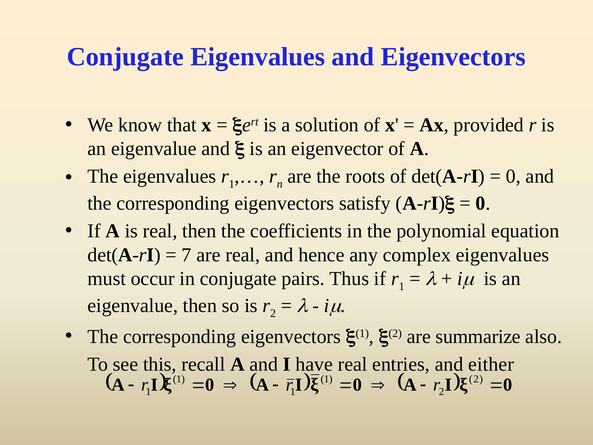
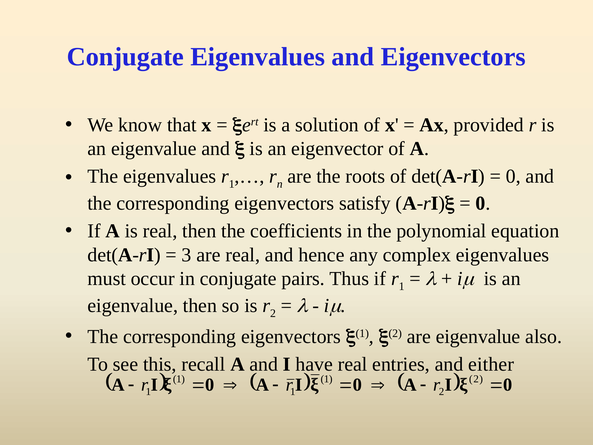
7: 7 -> 3
are summarize: summarize -> eigenvalue
